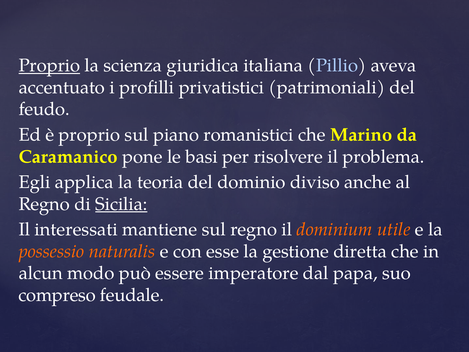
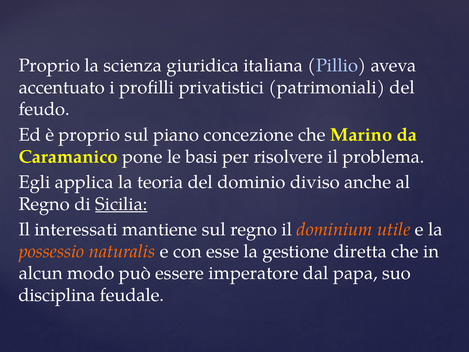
Proprio at (49, 66) underline: present -> none
romanistici: romanistici -> concezione
compreso: compreso -> disciplina
